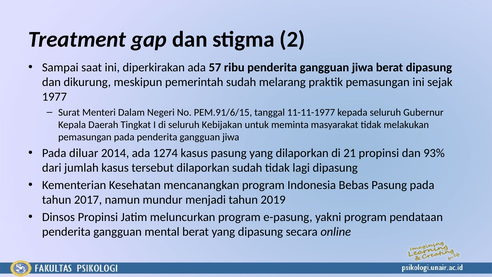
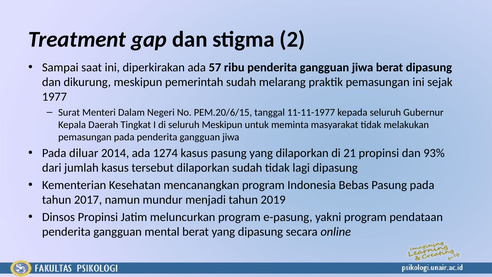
PEM.91/6/15: PEM.91/6/15 -> PEM.20/6/15
seluruh Kebijakan: Kebijakan -> Meskipun
